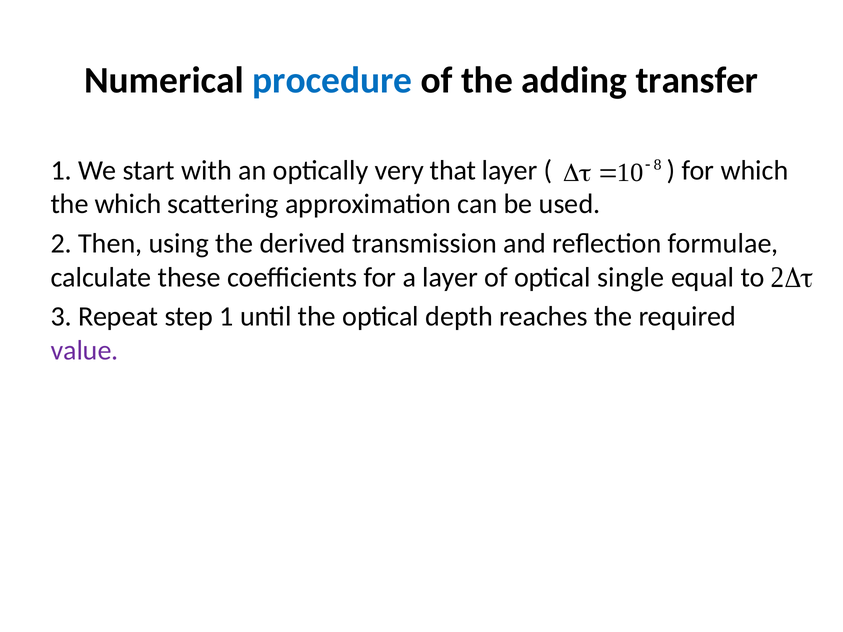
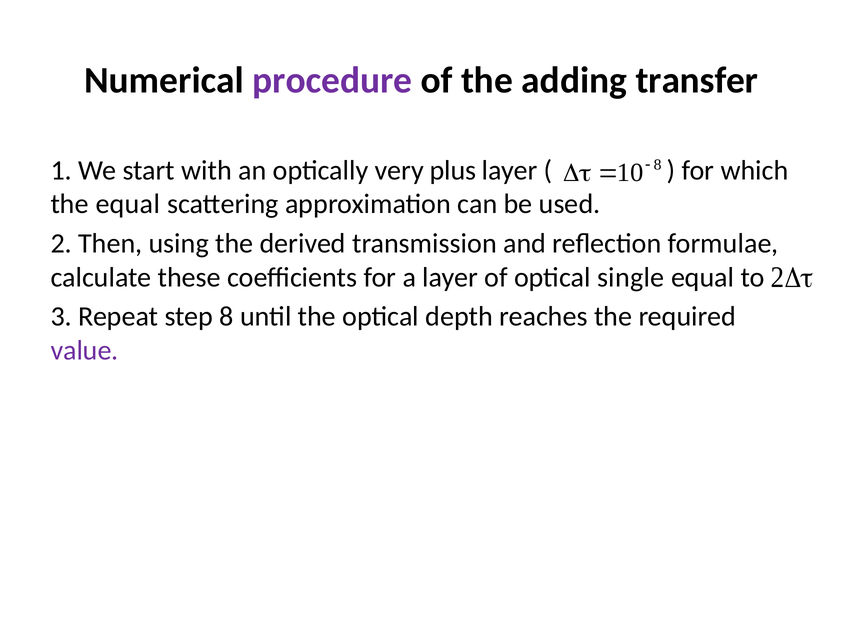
procedure colour: blue -> purple
that: that -> plus
the which: which -> equal
step 1: 1 -> 8
